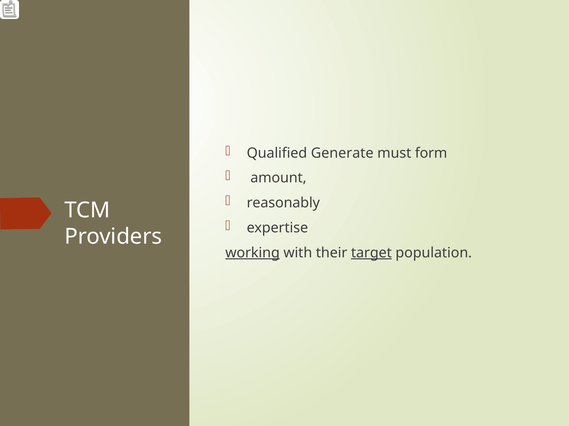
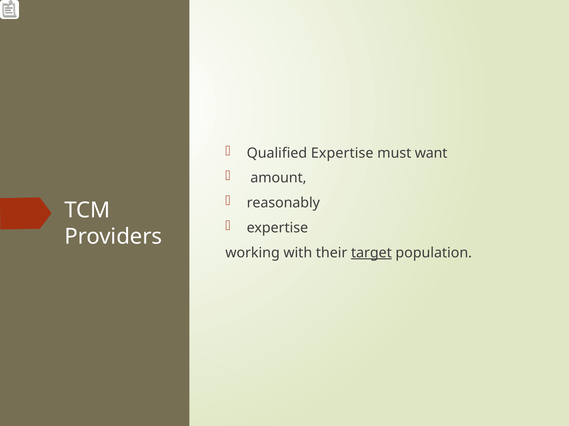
Qualified Generate: Generate -> Expertise
form: form -> want
working underline: present -> none
